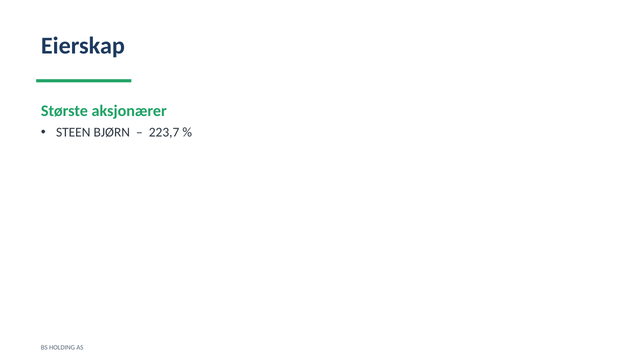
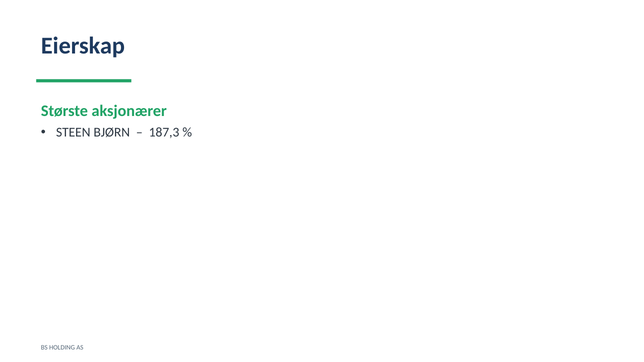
223,7: 223,7 -> 187,3
